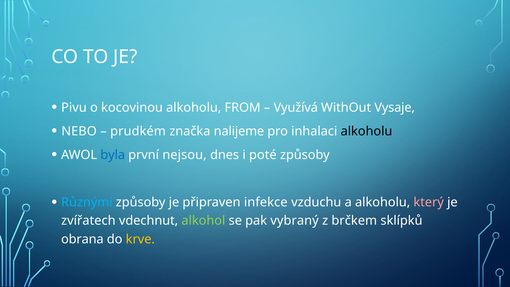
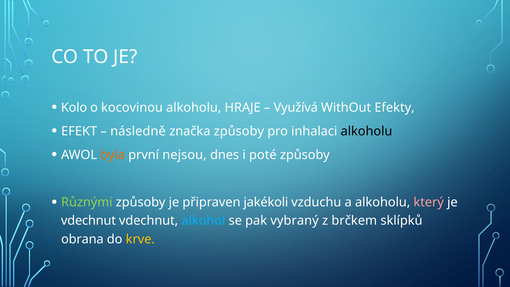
Pivu: Pivu -> Kolo
FROM: FROM -> HRAJE
Vysaje: Vysaje -> Efekty
NEBO: NEBO -> EFEKT
prudkém: prudkém -> následně
značka nalijeme: nalijeme -> způsoby
byla colour: blue -> orange
Různými colour: light blue -> light green
infekce: infekce -> jakékoli
zvířatech at (88, 221): zvířatech -> vdechnut
alkohol colour: light green -> light blue
